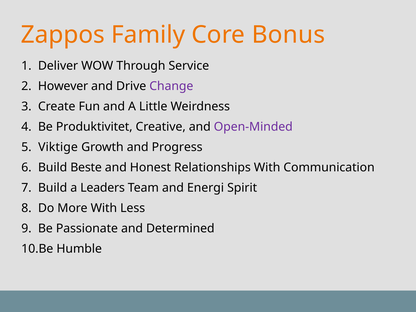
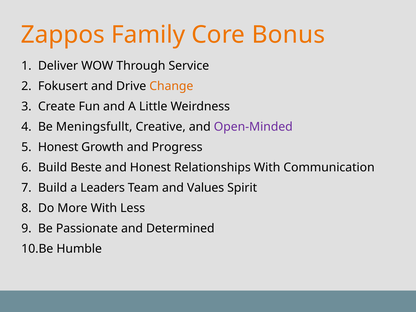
However: However -> Fokusert
Change colour: purple -> orange
Produktivitet: Produktivitet -> Meningsfullt
Viktige at (58, 147): Viktige -> Honest
Energi: Energi -> Values
